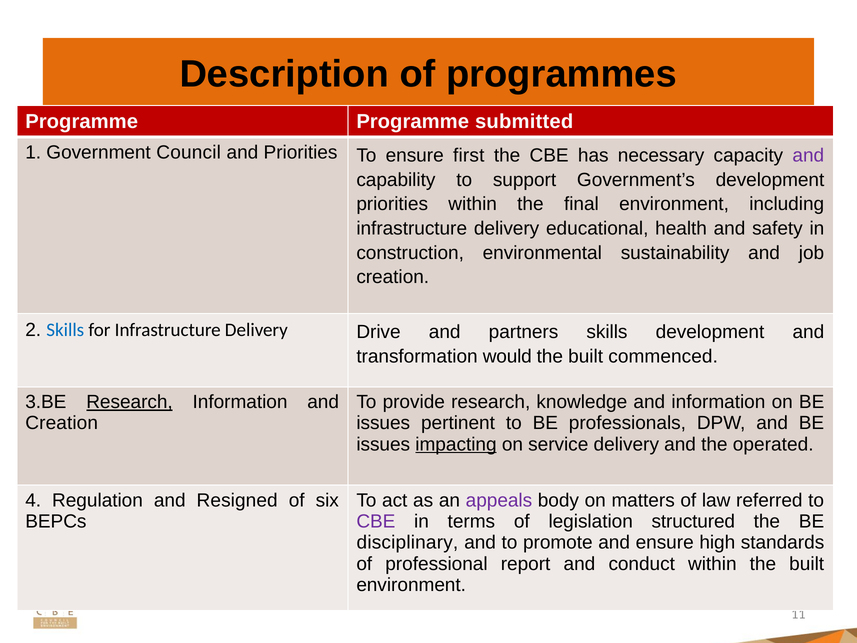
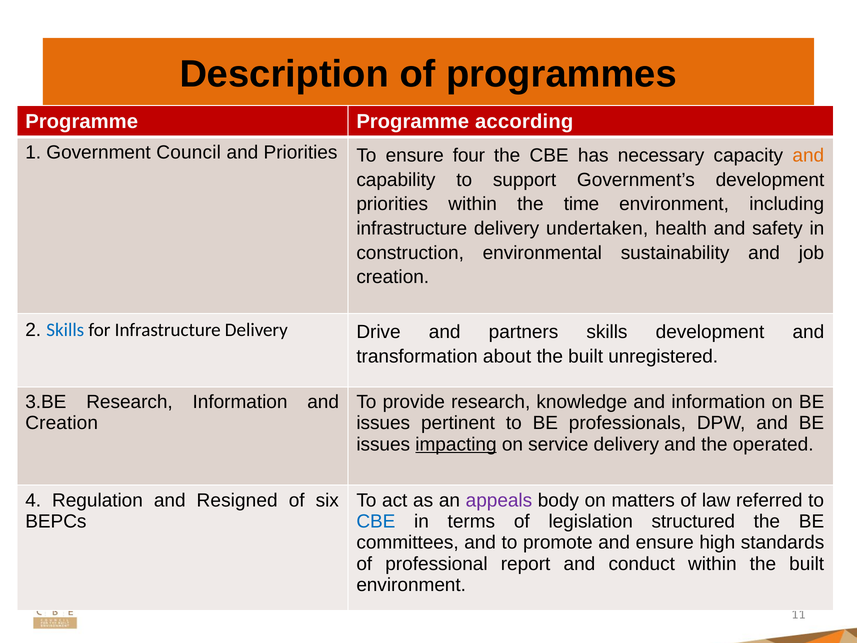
submitted: submitted -> according
first: first -> four
and at (808, 155) colour: purple -> orange
final: final -> time
educational: educational -> undertaken
would: would -> about
commenced: commenced -> unregistered
Research at (130, 402) underline: present -> none
CBE at (376, 521) colour: purple -> blue
disciplinary: disciplinary -> committees
